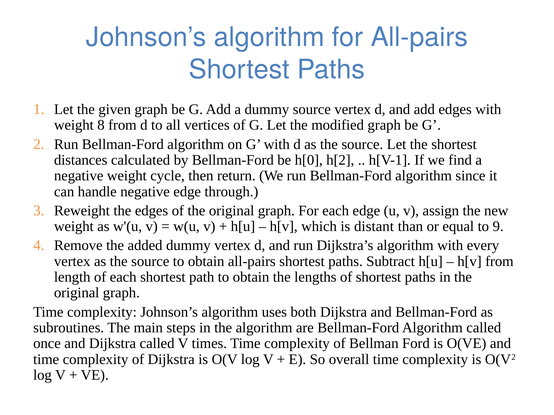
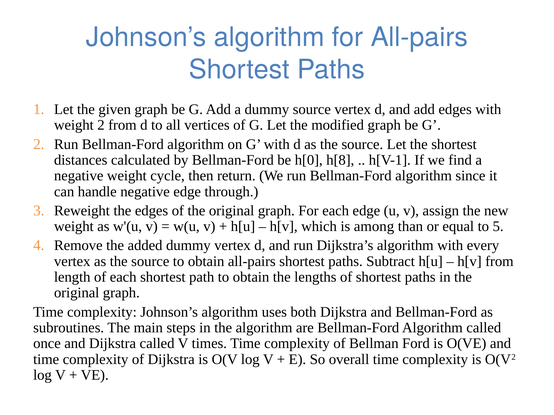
weight 8: 8 -> 2
h[2: h[2 -> h[8
distant: distant -> among
9: 9 -> 5
